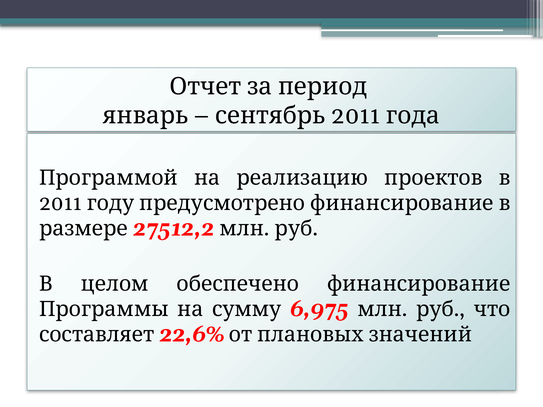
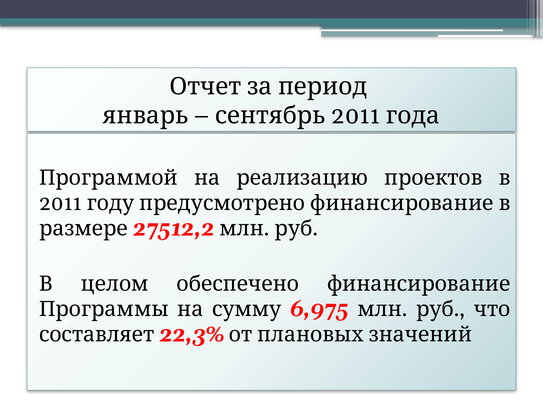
22,6%: 22,6% -> 22,3%
